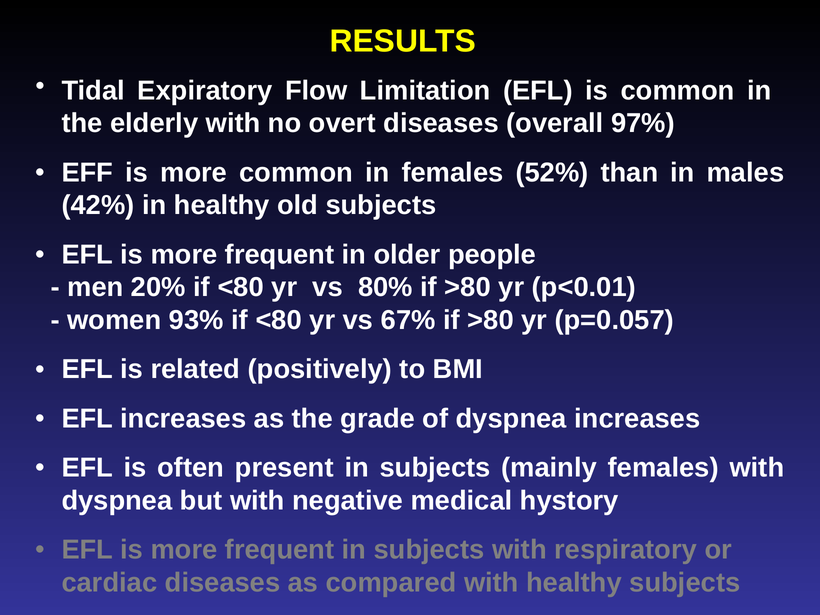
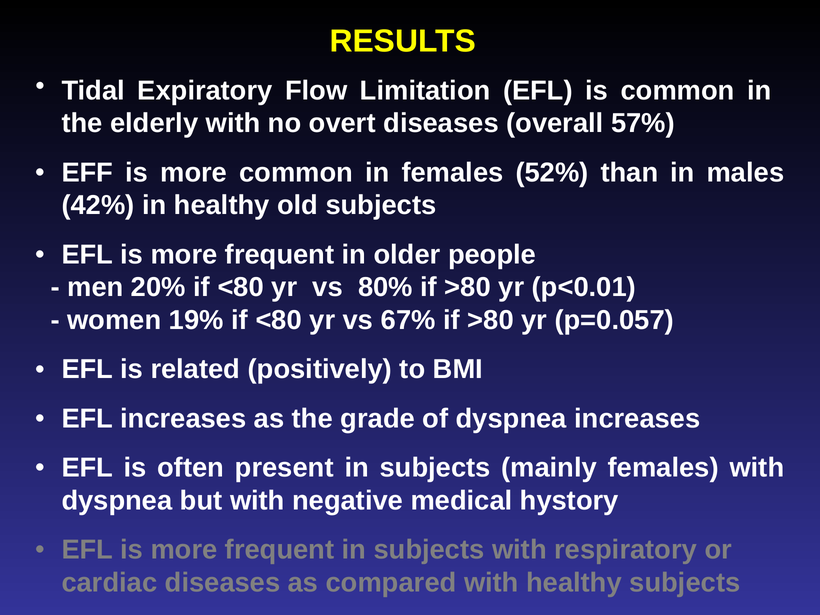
97%: 97% -> 57%
93%: 93% -> 19%
